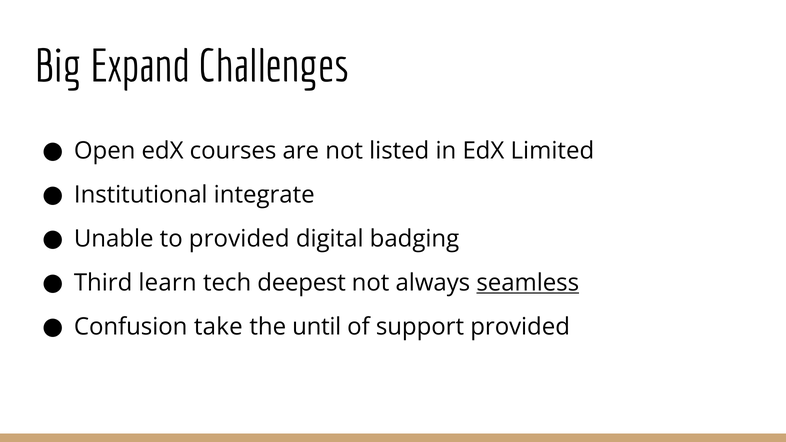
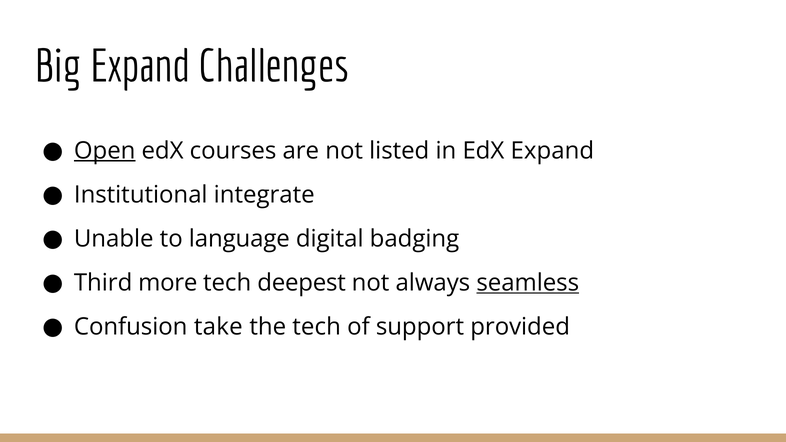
Open underline: none -> present
EdX Limited: Limited -> Expand
to provided: provided -> language
learn: learn -> more
the until: until -> tech
